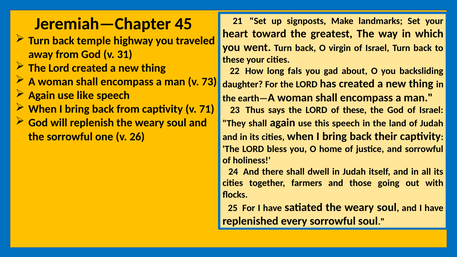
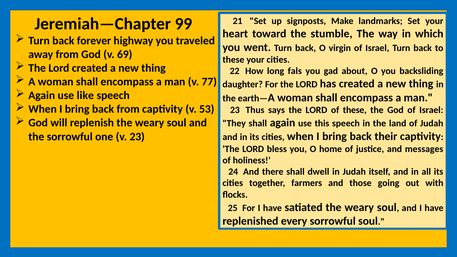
45: 45 -> 99
greatest: greatest -> stumble
temple: temple -> forever
31: 31 -> 69
73: 73 -> 77
71: 71 -> 53
v 26: 26 -> 23
and sorrowful: sorrowful -> messages
